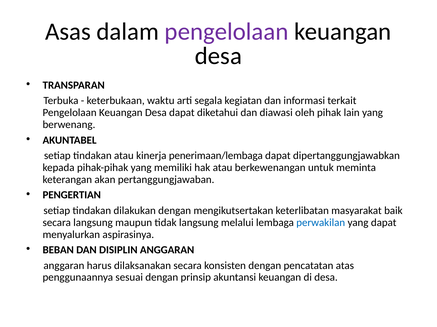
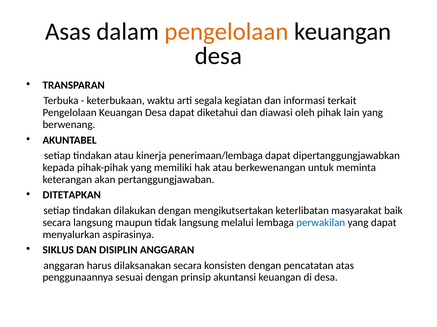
pengelolaan at (227, 32) colour: purple -> orange
PENGERTIAN: PENGERTIAN -> DITETAPKAN
BEBAN: BEBAN -> SIKLUS
